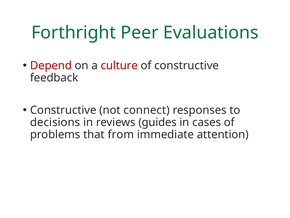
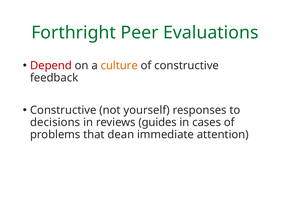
culture colour: red -> orange
connect: connect -> yourself
from: from -> dean
